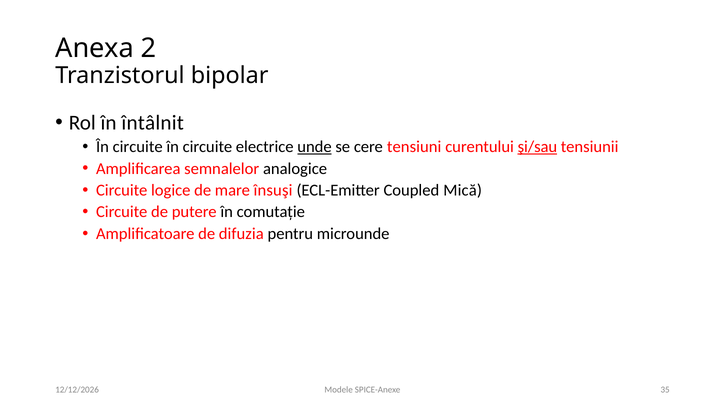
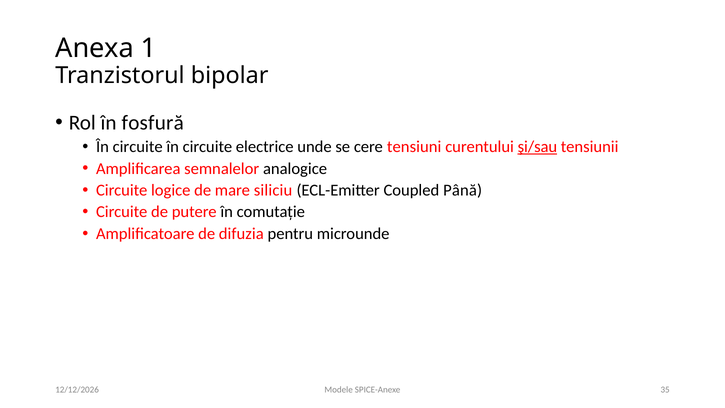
2: 2 -> 1
întâlnit: întâlnit -> fosfură
unde underline: present -> none
însuşi: însuşi -> siliciu
Mică: Mică -> Până
